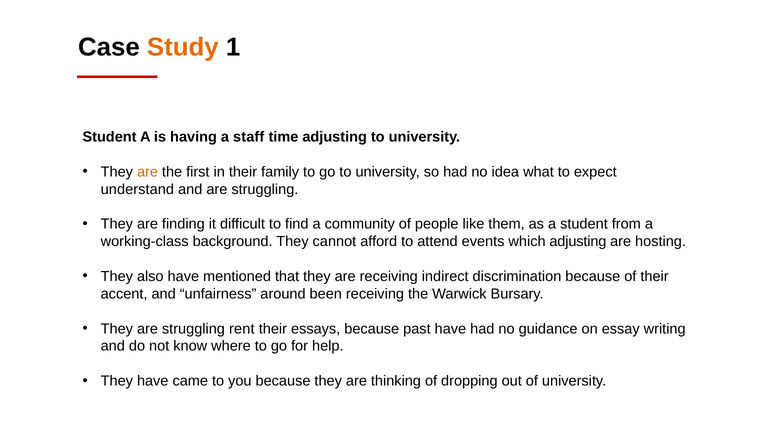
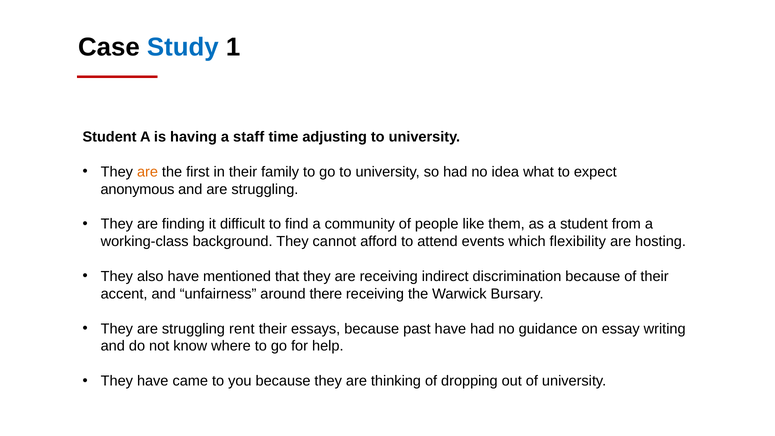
Study colour: orange -> blue
understand: understand -> anonymous
which adjusting: adjusting -> flexibility
been: been -> there
